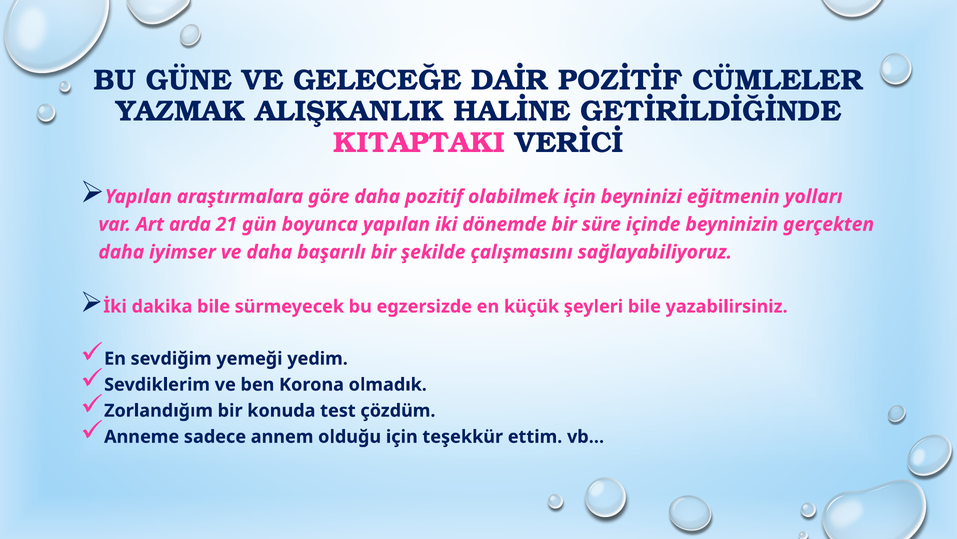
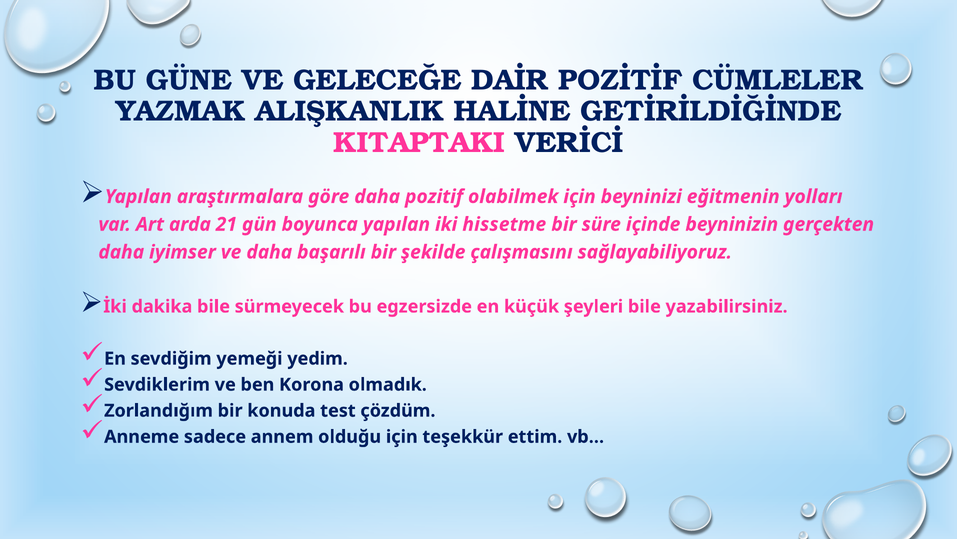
dönemde: dönemde -> hissetme
